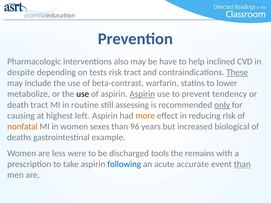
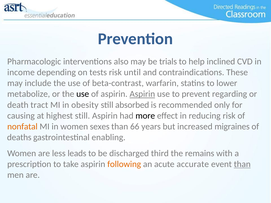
have: have -> trials
despite: despite -> income
risk tract: tract -> until
These underline: present -> none
tendency: tendency -> regarding
routine: routine -> obesity
assessing: assessing -> absorbed
only underline: present -> none
highest left: left -> still
more colour: orange -> black
96: 96 -> 66
biological: biological -> migraines
example: example -> enabling
were: were -> leads
tools: tools -> third
following colour: blue -> orange
